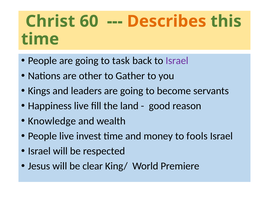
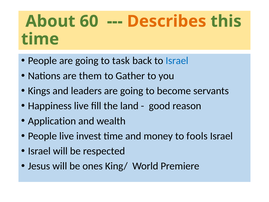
Christ: Christ -> About
Israel at (177, 61) colour: purple -> blue
other: other -> them
Knowledge: Knowledge -> Application
clear: clear -> ones
